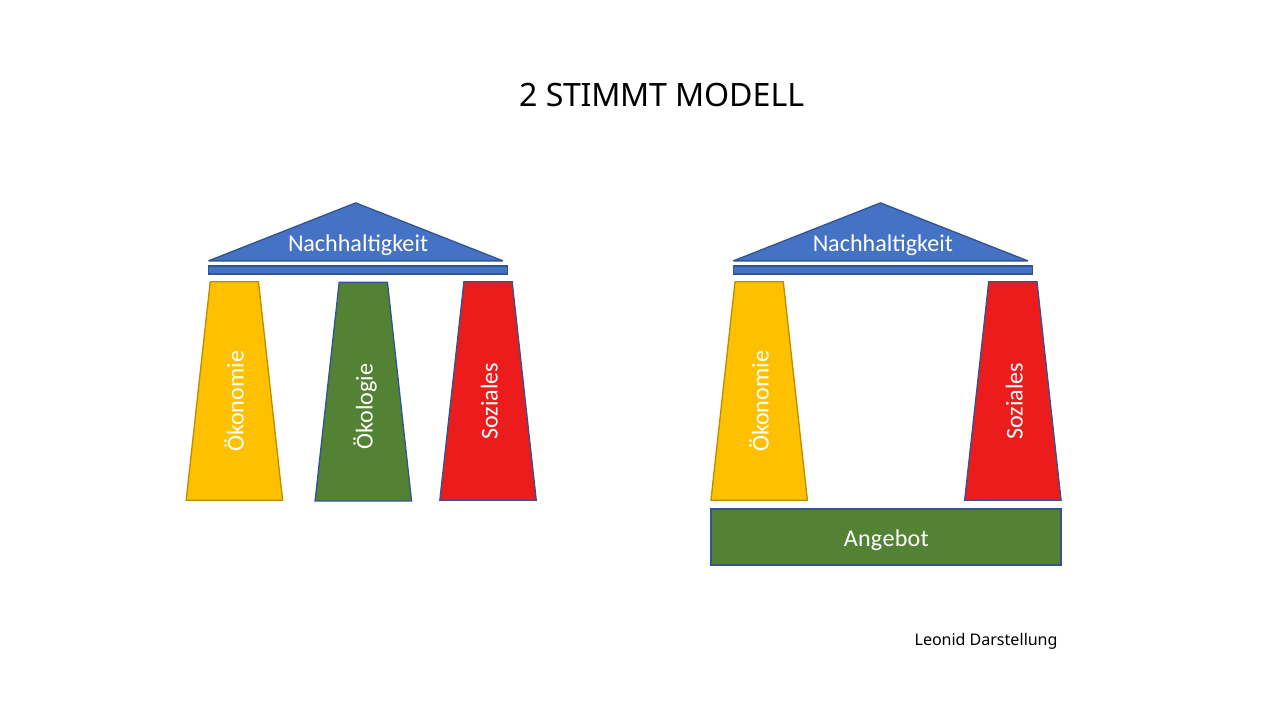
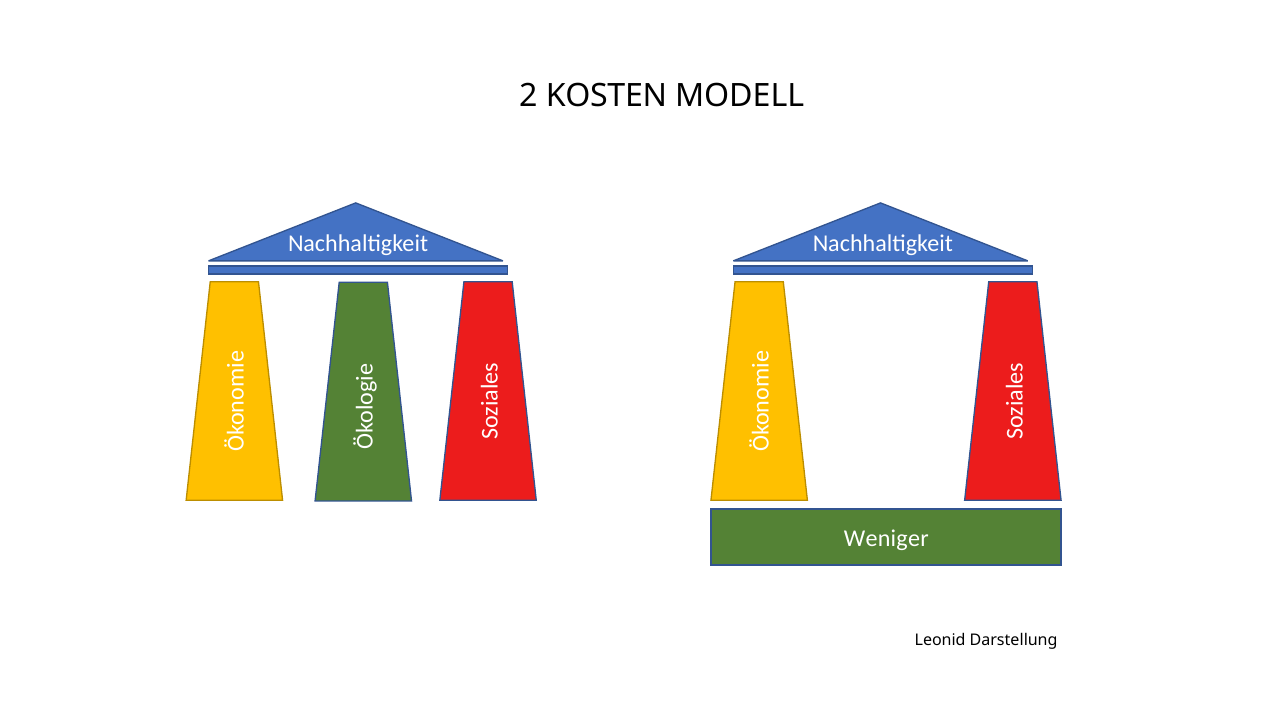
STIMMT: STIMMT -> KOSTEN
Angebot: Angebot -> Weniger
